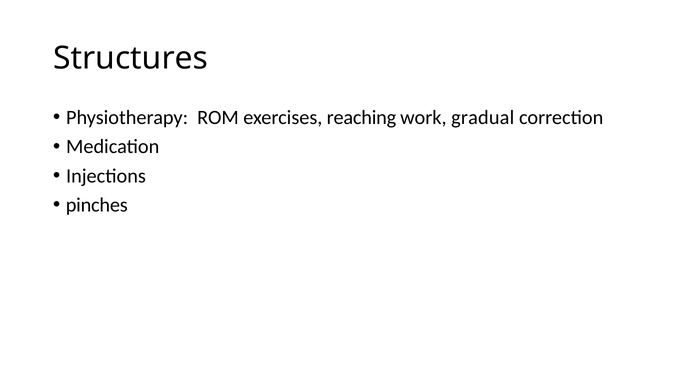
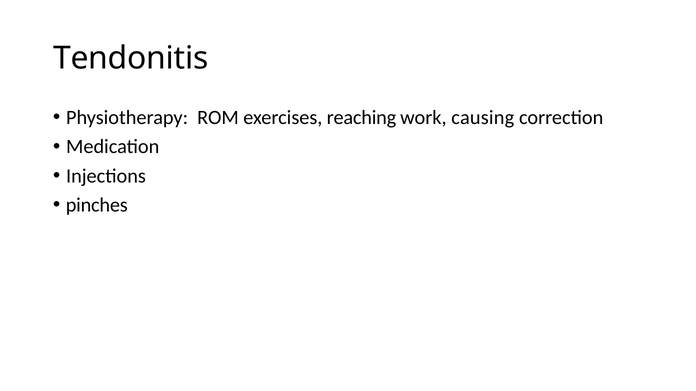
Structures: Structures -> Tendonitis
gradual: gradual -> causing
